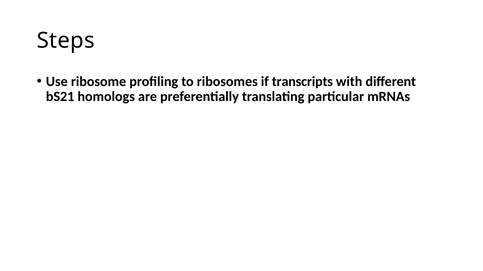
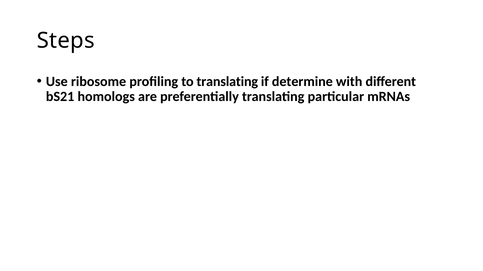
to ribosomes: ribosomes -> translating
transcripts: transcripts -> determine
